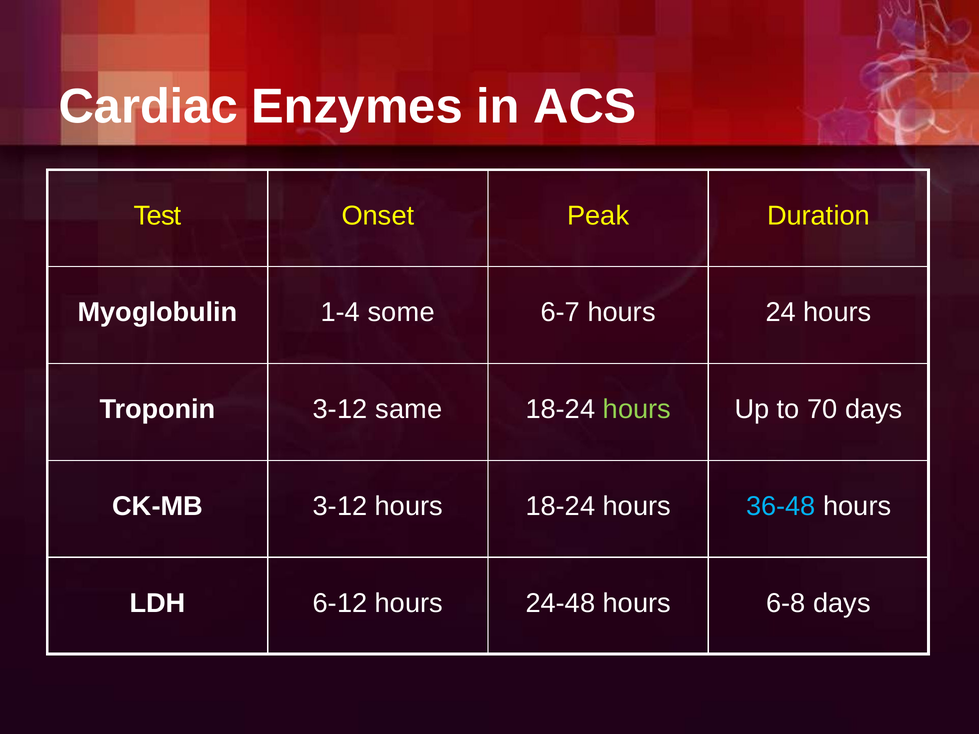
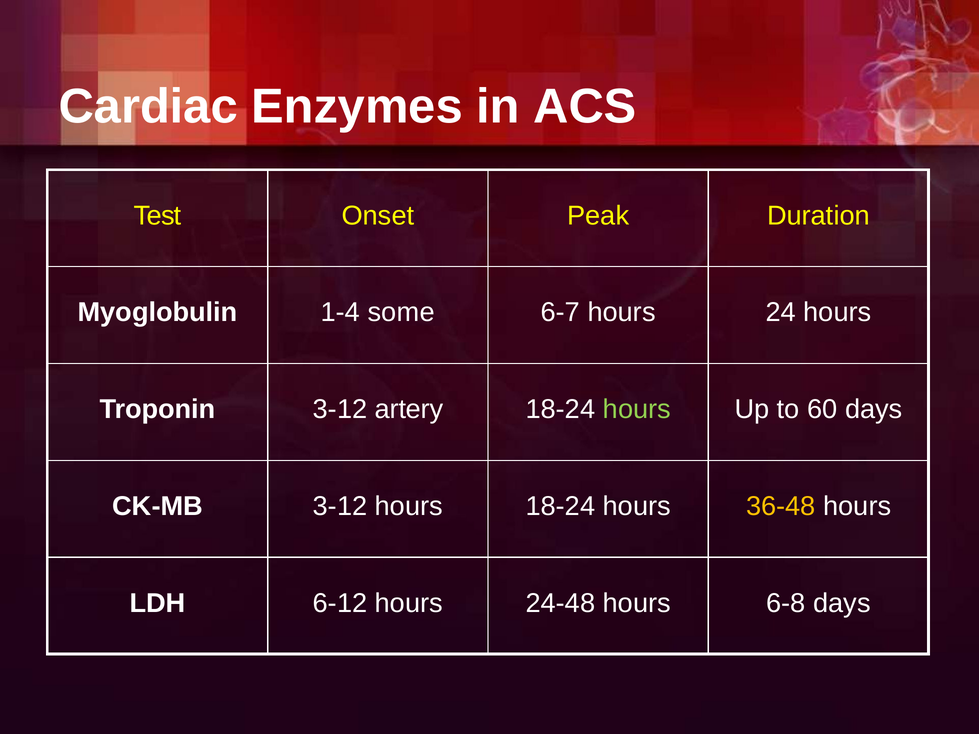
same: same -> artery
70: 70 -> 60
36-48 colour: light blue -> yellow
